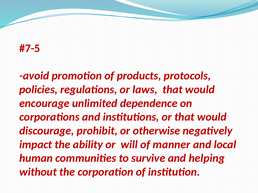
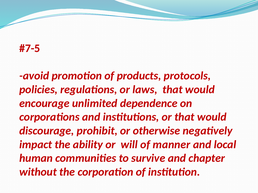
helping: helping -> chapter
